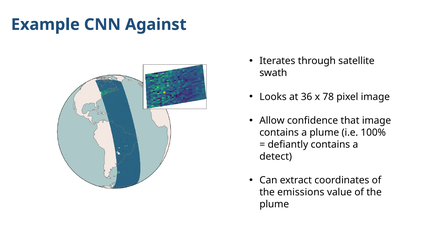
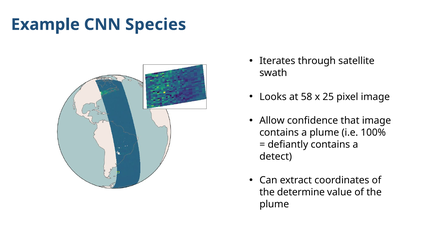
Against: Against -> Species
36: 36 -> 58
78: 78 -> 25
emissions: emissions -> determine
